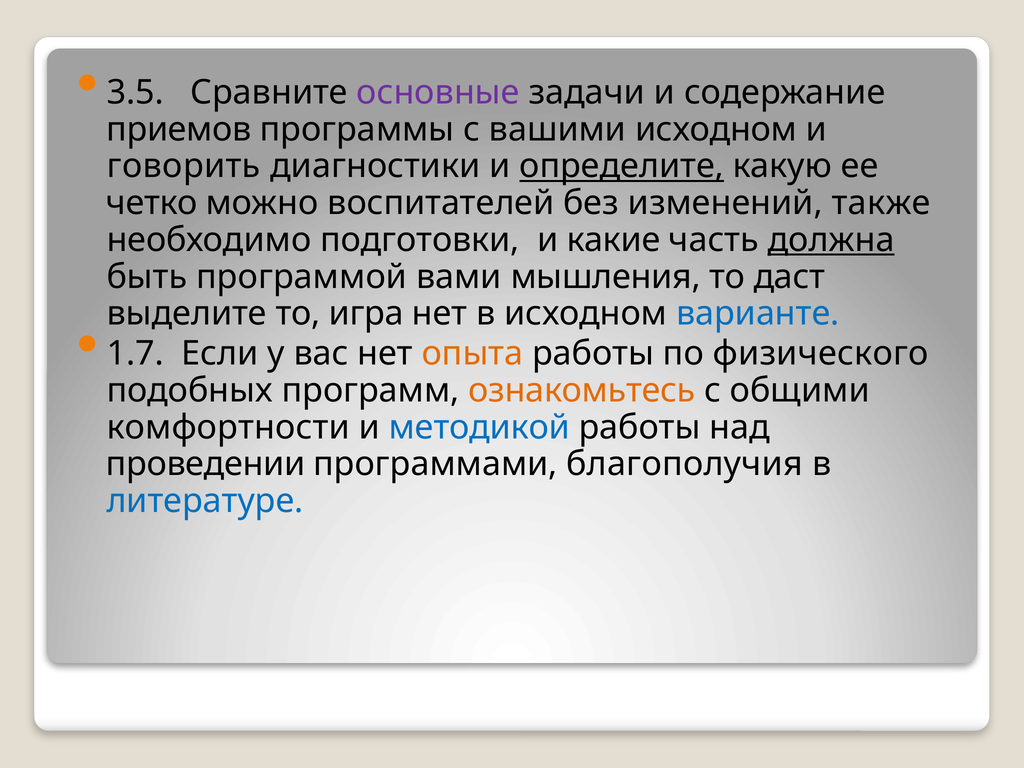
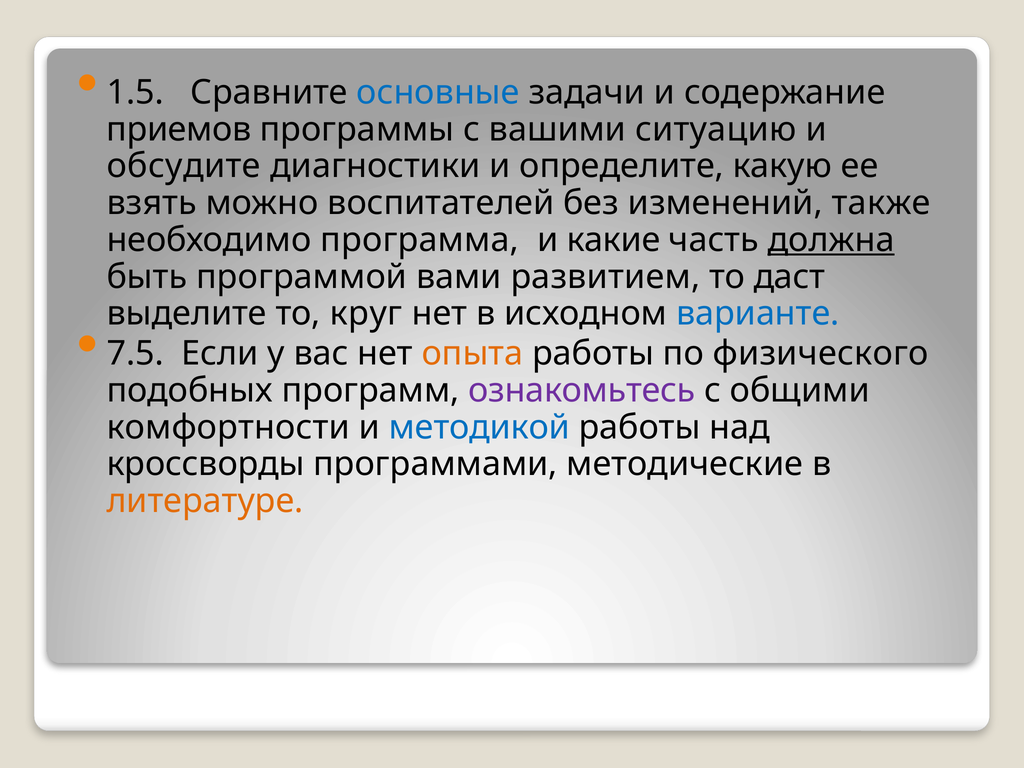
3.5: 3.5 -> 1.5
основные colour: purple -> blue
вашими исходном: исходном -> ситуацию
говорить: говорить -> обсудите
определите underline: present -> none
четко: четко -> взять
подготовки: подготовки -> программа
мышления: мышления -> развитием
игра: игра -> круг
1.7: 1.7 -> 7.5
ознакомьтесь colour: orange -> purple
проведении: проведении -> кроссворды
благополучия: благополучия -> методические
литературе colour: blue -> orange
